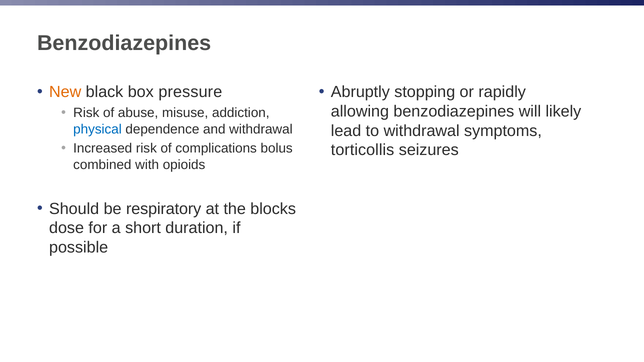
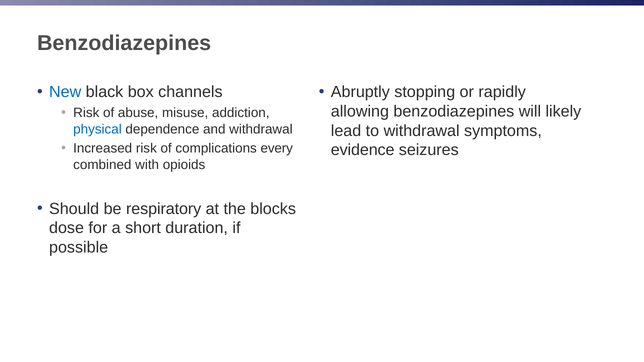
New colour: orange -> blue
pressure: pressure -> channels
bolus: bolus -> every
torticollis: torticollis -> evidence
